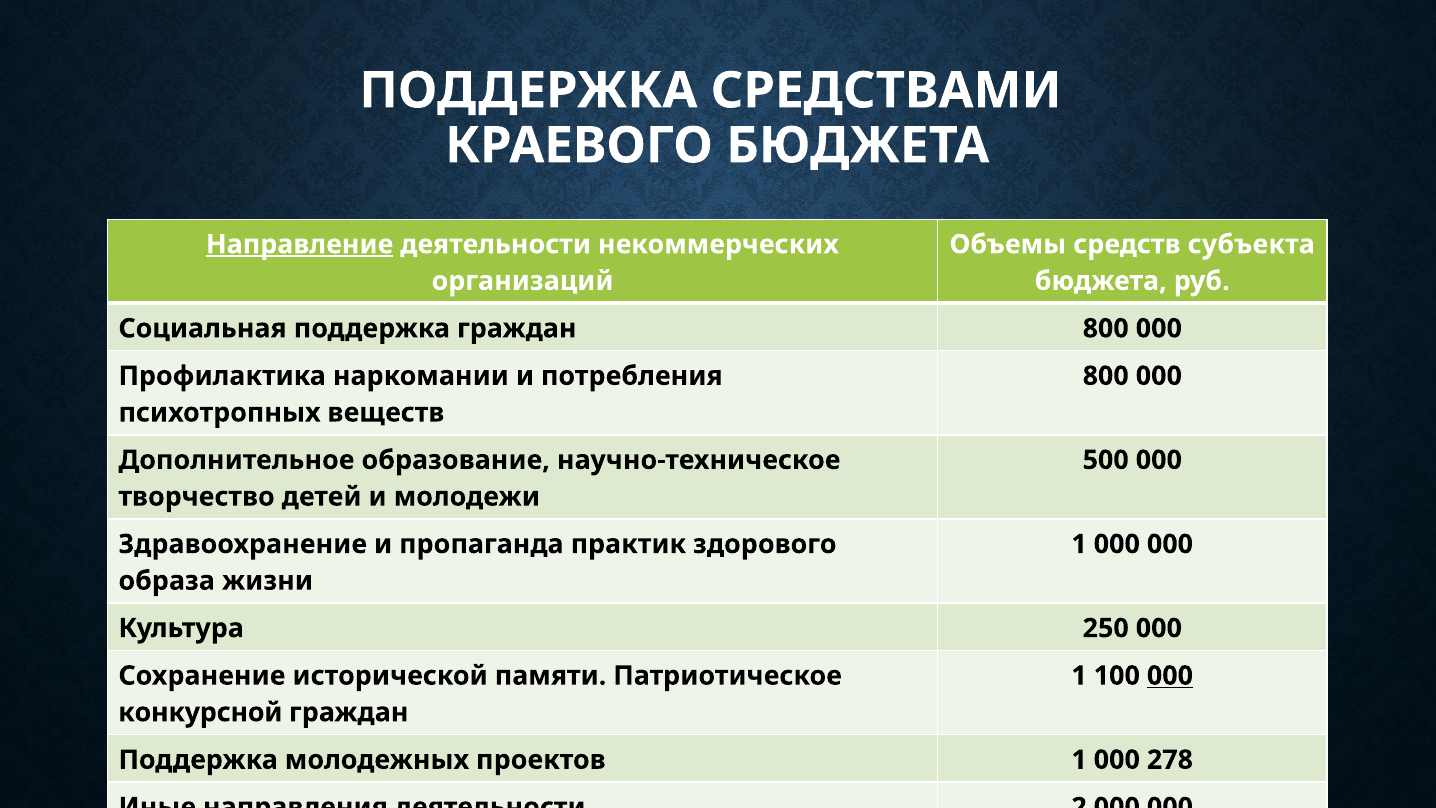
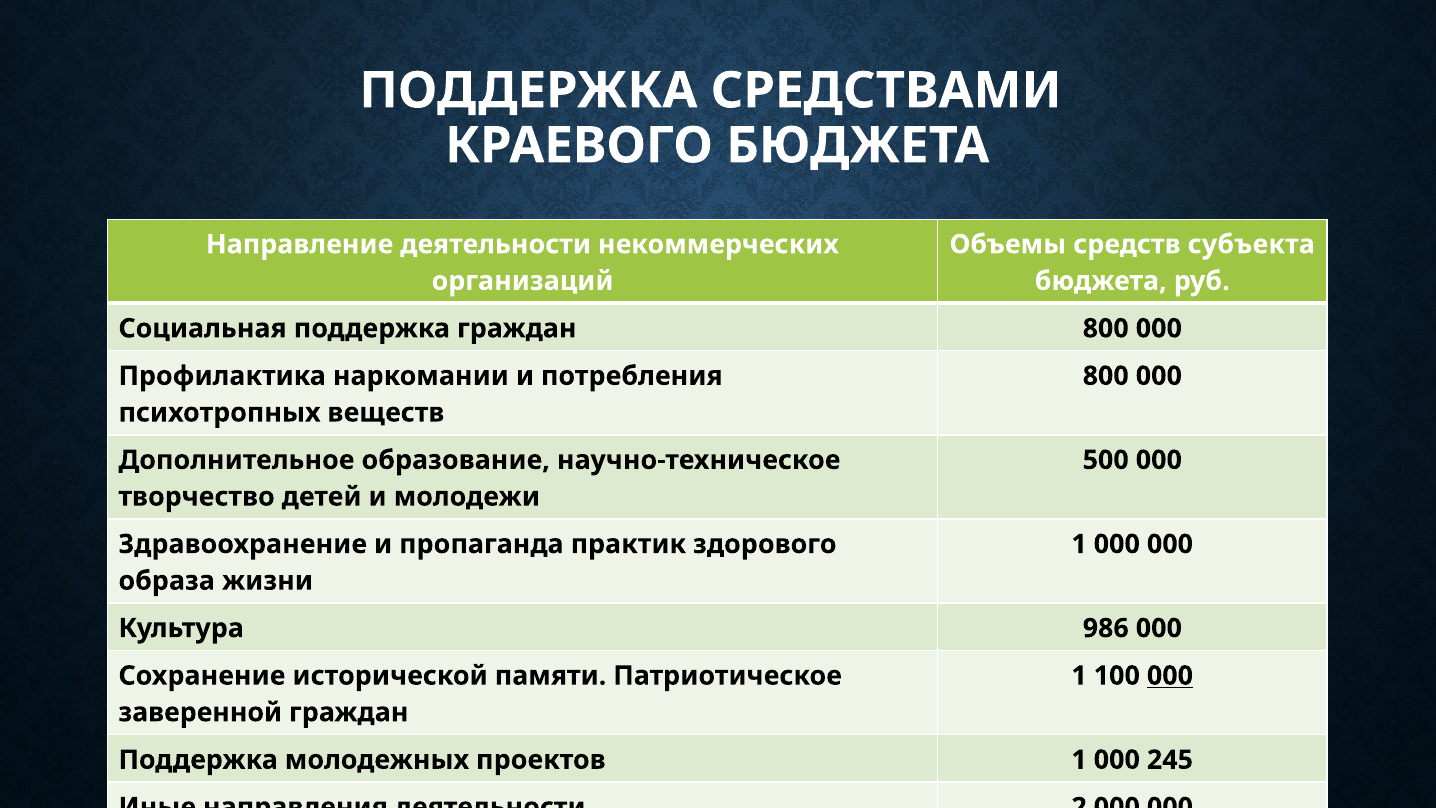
Направление underline: present -> none
250: 250 -> 986
конкурсной: конкурсной -> заверенной
278: 278 -> 245
